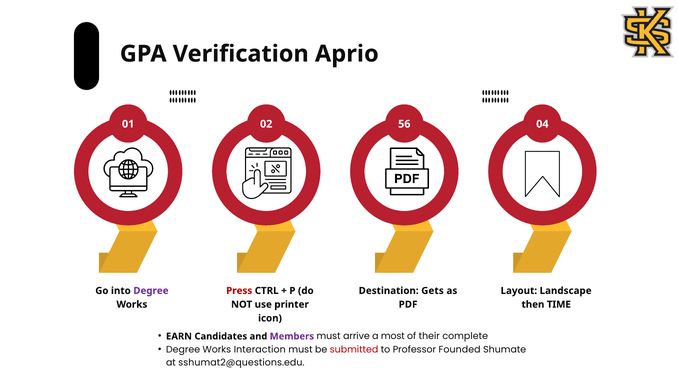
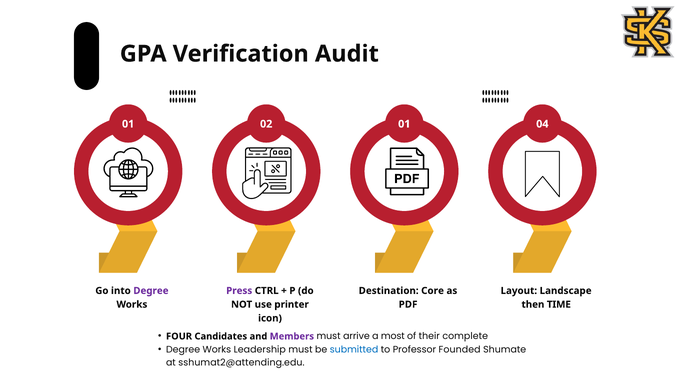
Aprio: Aprio -> Audit
02 56: 56 -> 01
Press colour: red -> purple
Gets: Gets -> Core
EARN: EARN -> FOUR
Interaction: Interaction -> Leadership
submitted colour: red -> blue
sshumat2@questions.edu: sshumat2@questions.edu -> sshumat2@attending.edu
